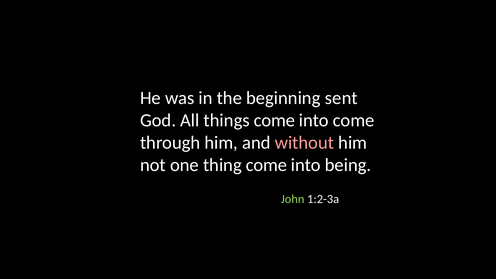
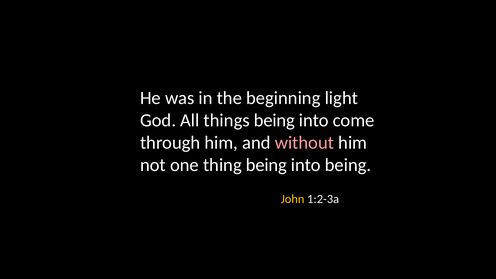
sent: sent -> light
things come: come -> being
thing come: come -> being
John colour: light green -> yellow
